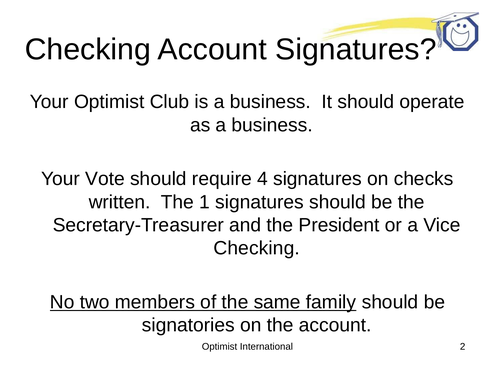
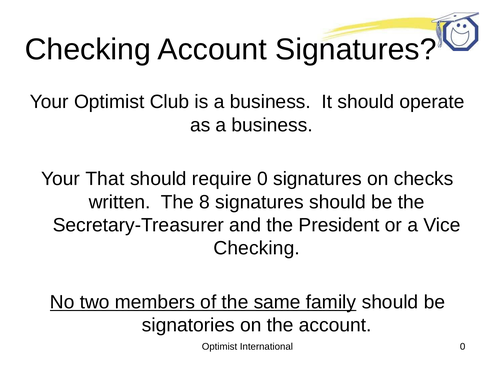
Vote: Vote -> That
require 4: 4 -> 0
1: 1 -> 8
International 2: 2 -> 0
